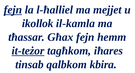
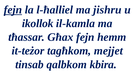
mejjet: mejjet -> jishru
it-teżor underline: present -> none
iħares: iħares -> mejjet
